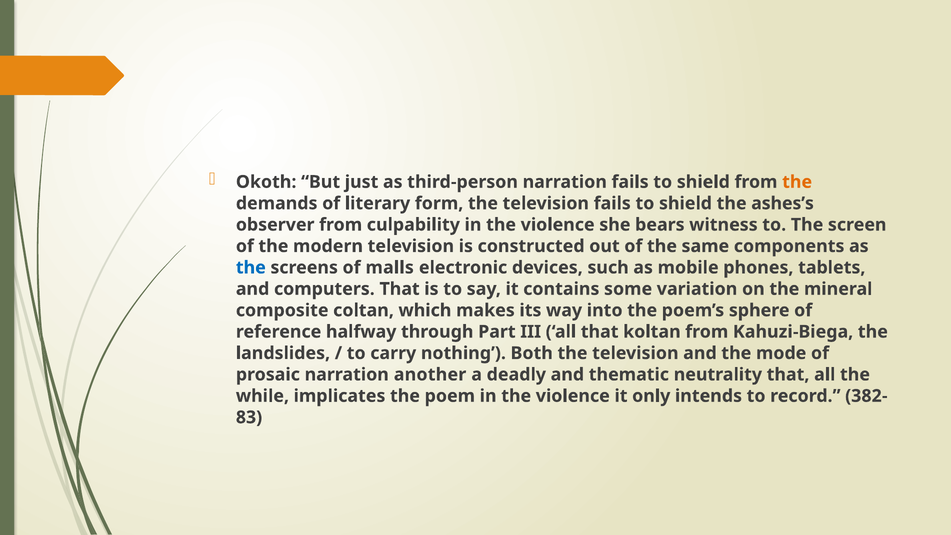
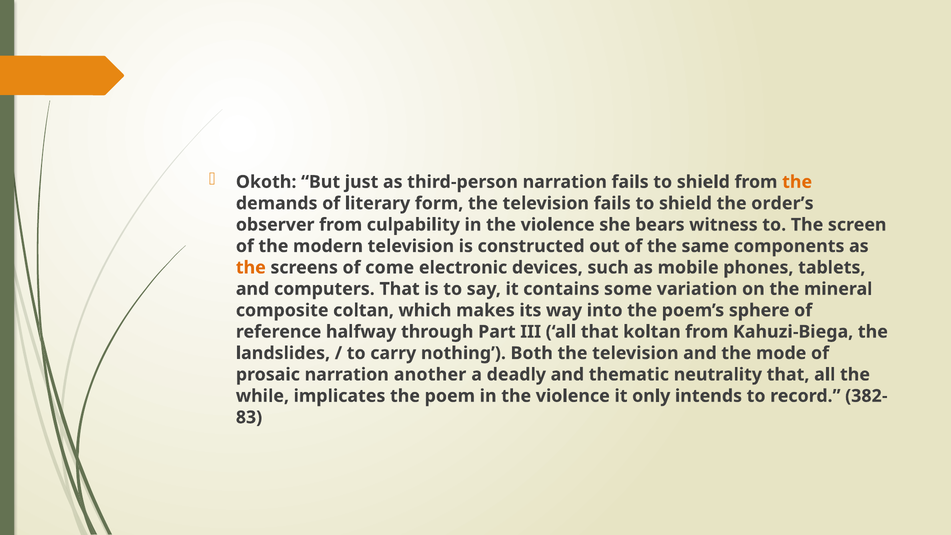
ashes’s: ashes’s -> order’s
the at (251, 268) colour: blue -> orange
malls: malls -> come
